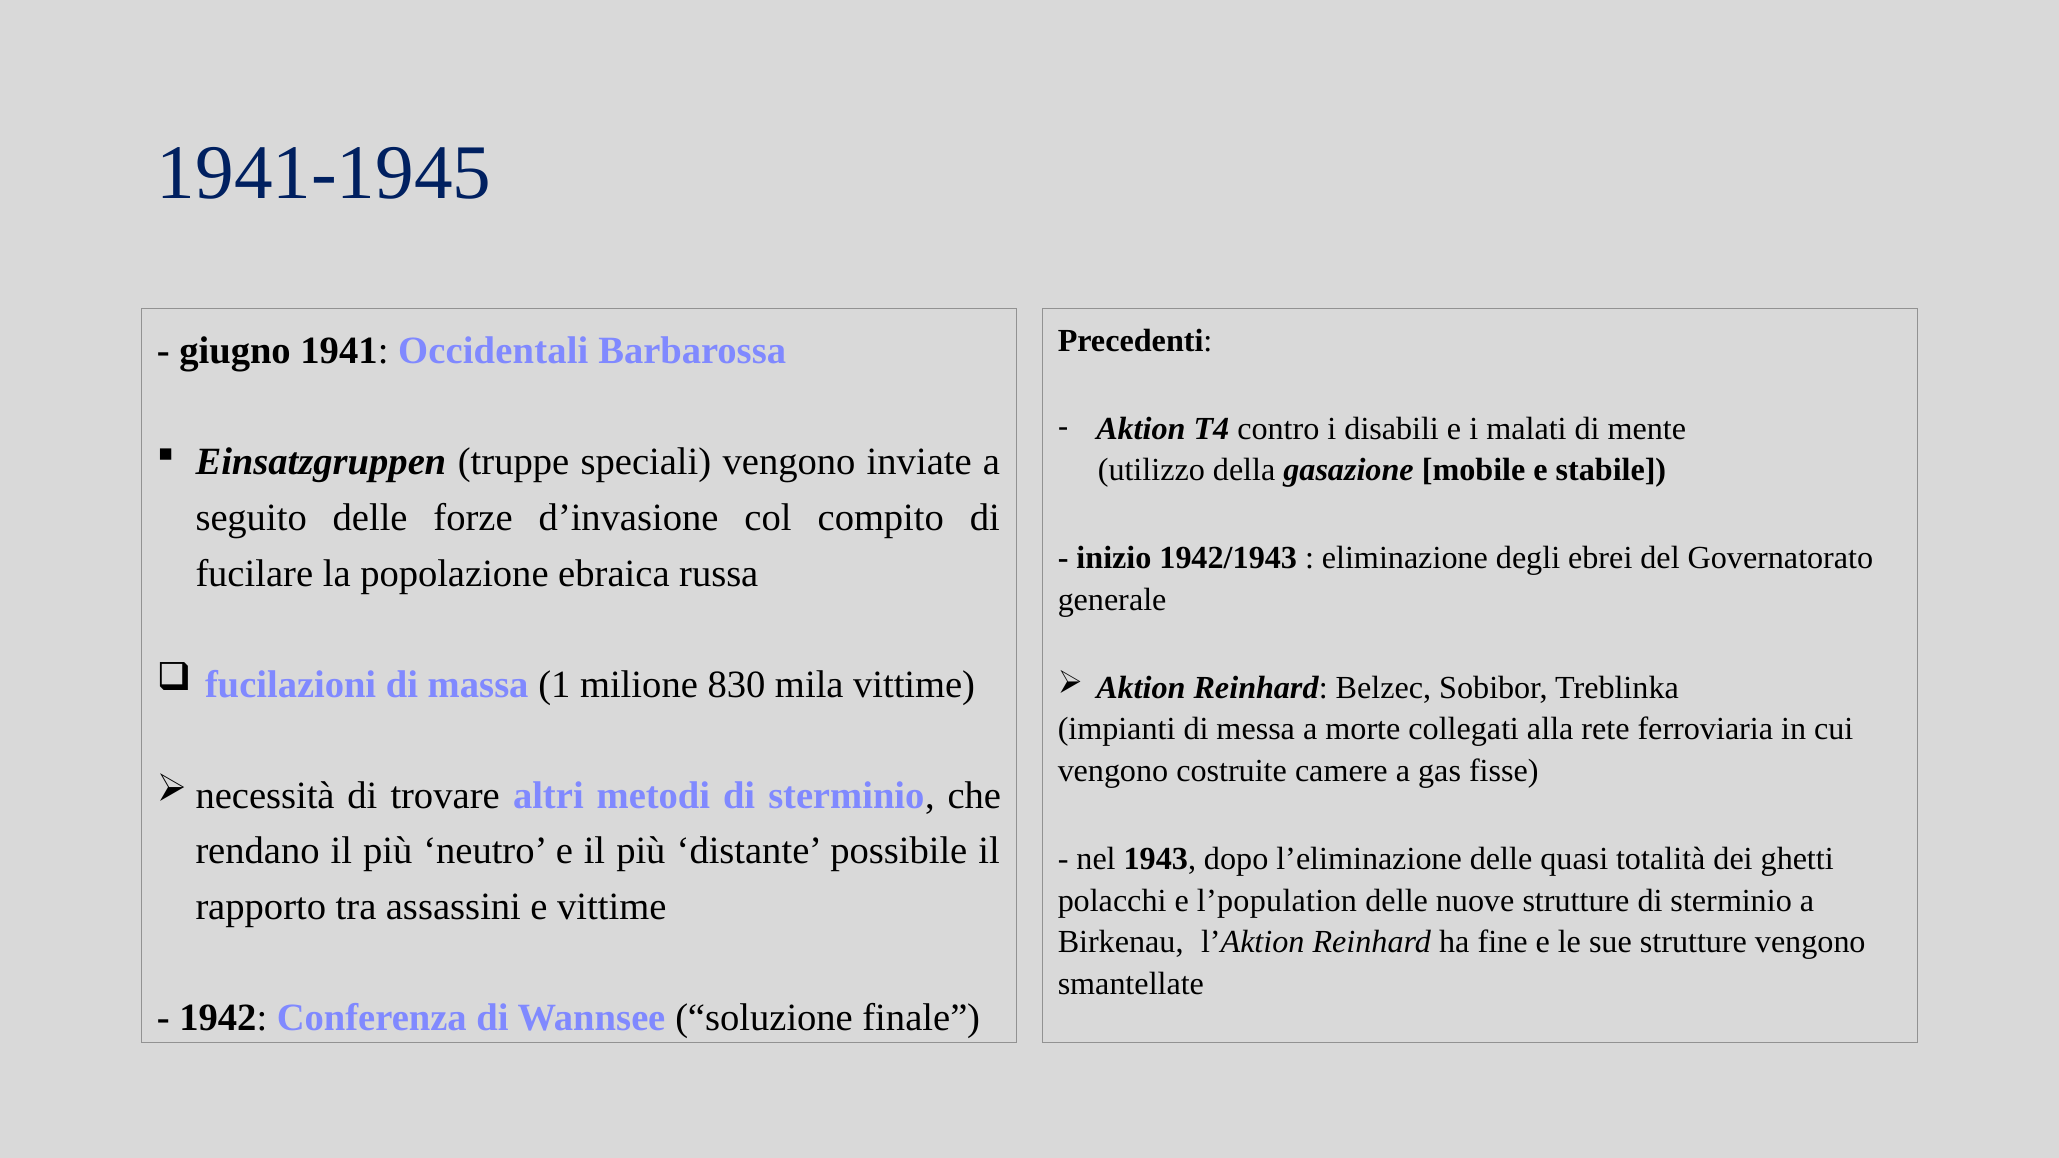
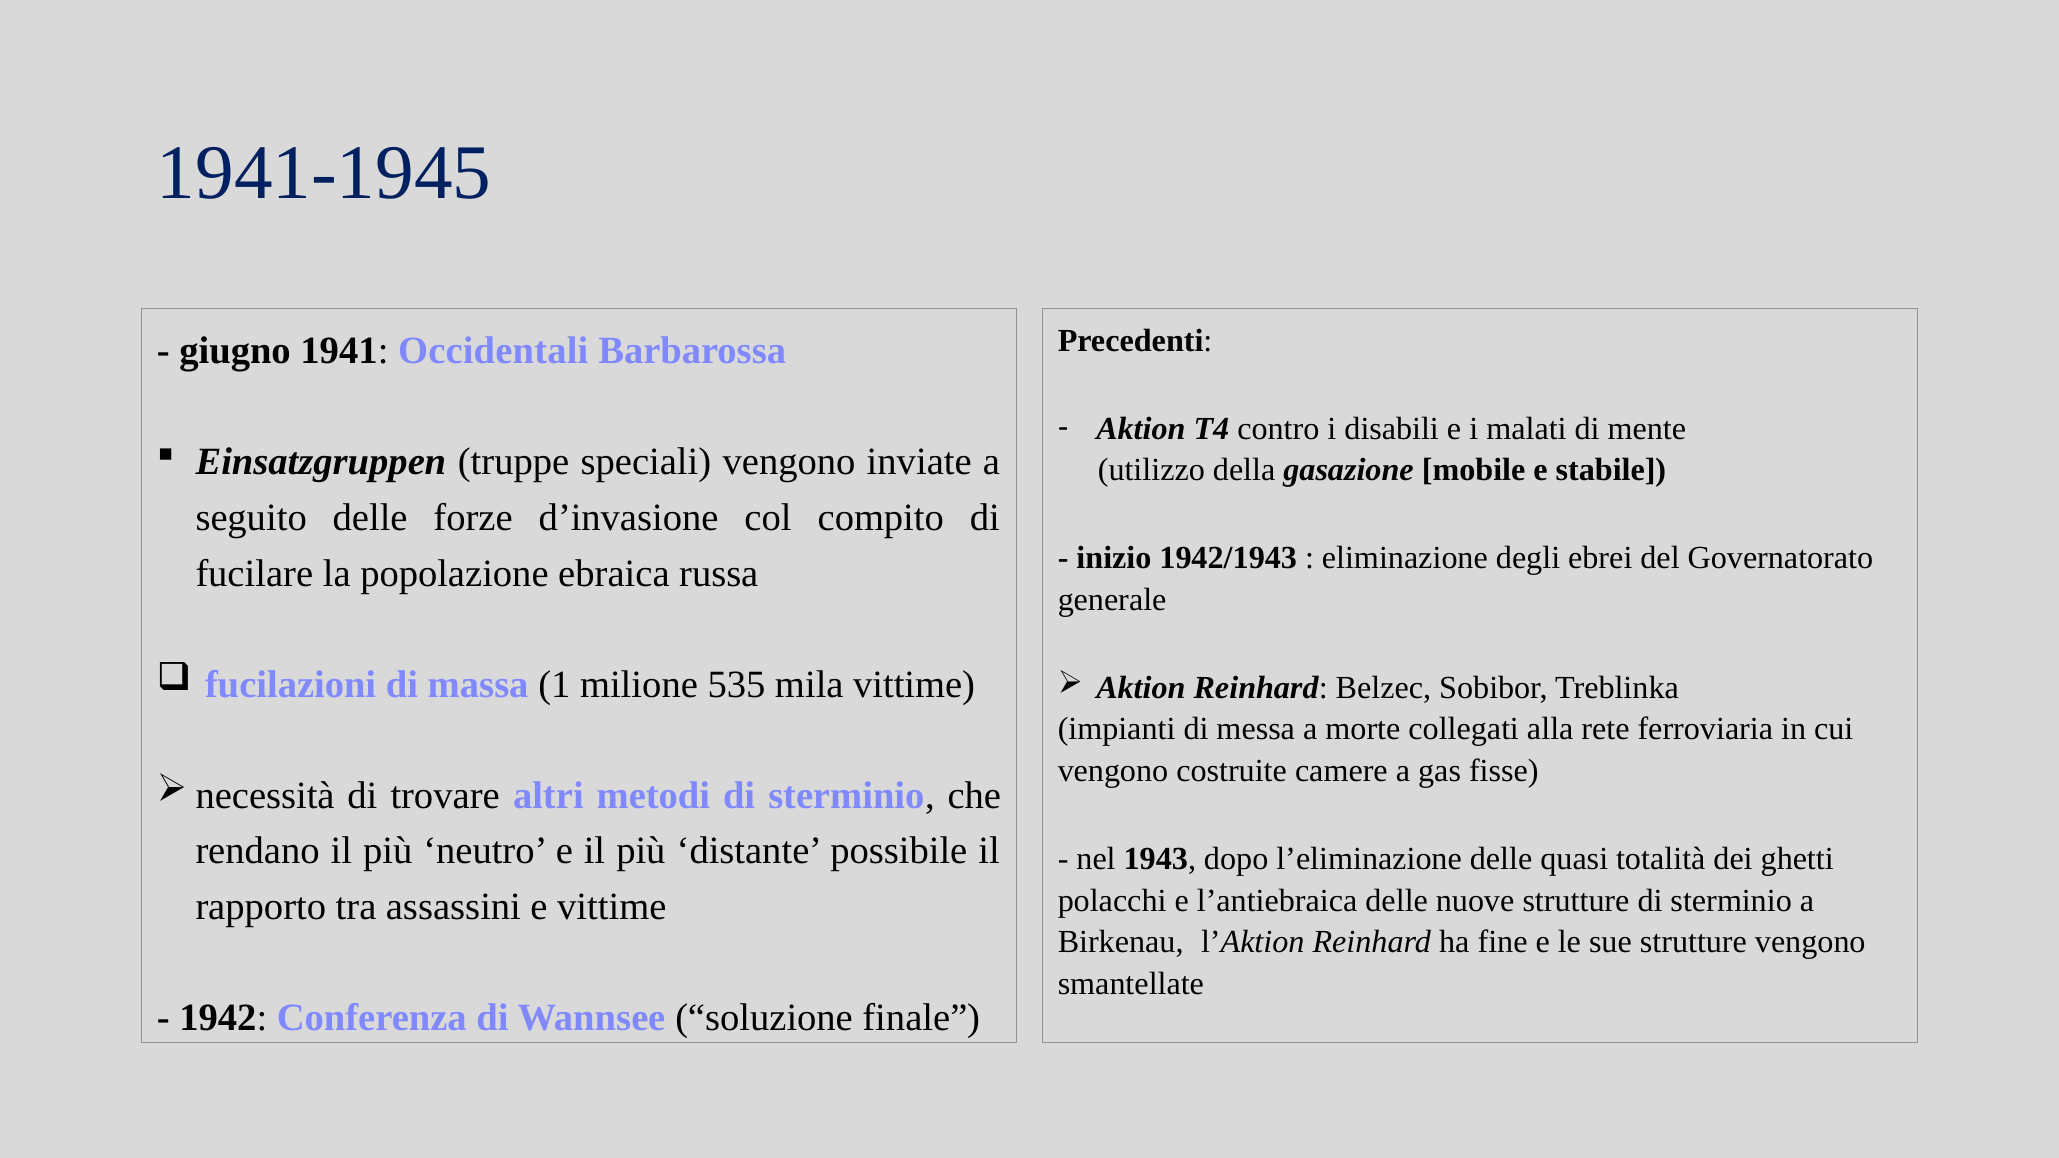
830: 830 -> 535
l’population: l’population -> l’antiebraica
